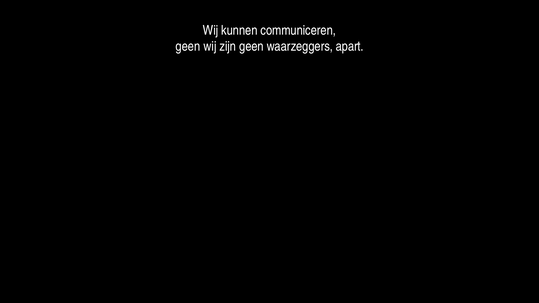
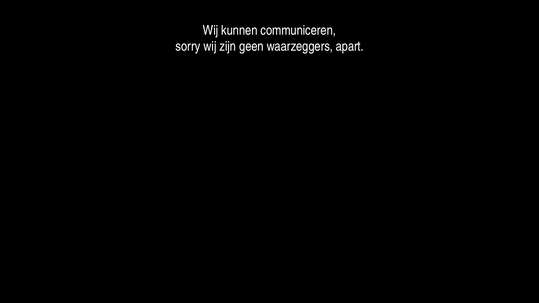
geen at (188, 46): geen -> sorry
